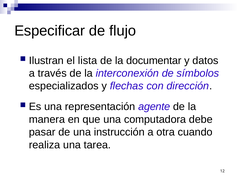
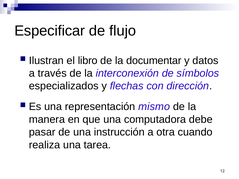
lista: lista -> libro
agente: agente -> mismo
